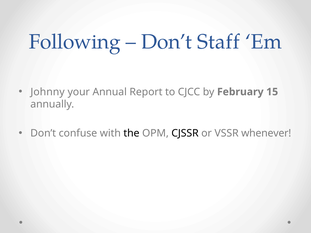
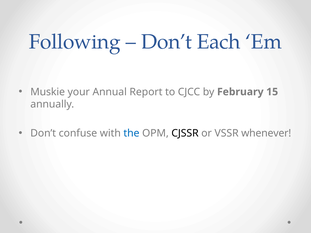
Staff: Staff -> Each
Johnny: Johnny -> Muskie
the colour: black -> blue
